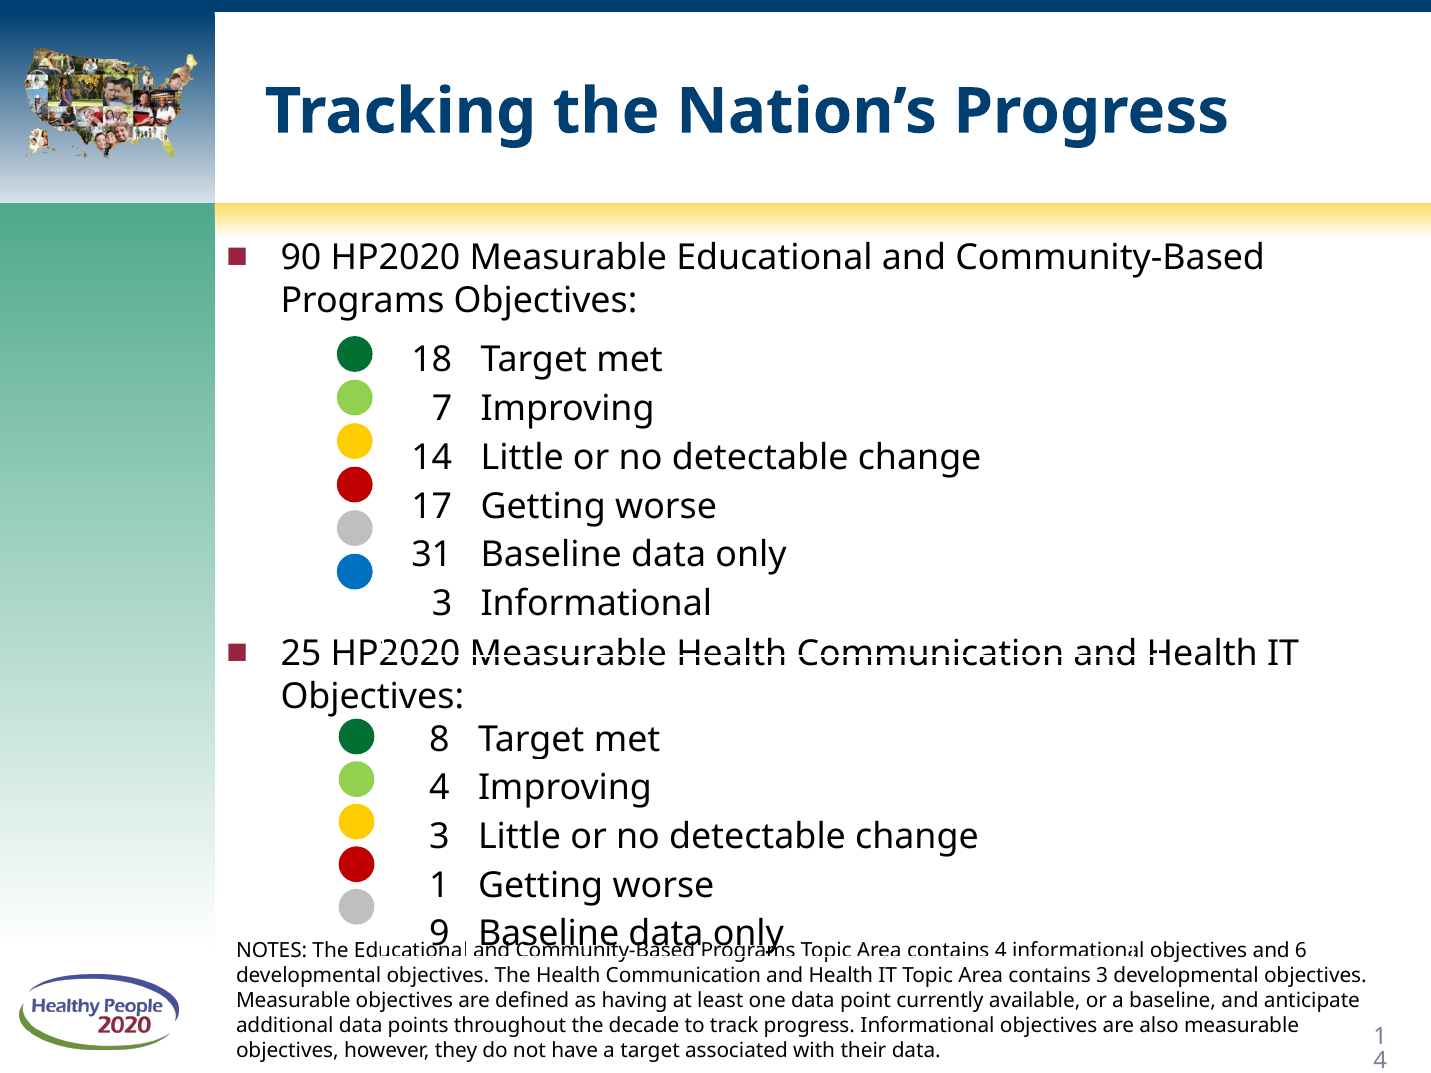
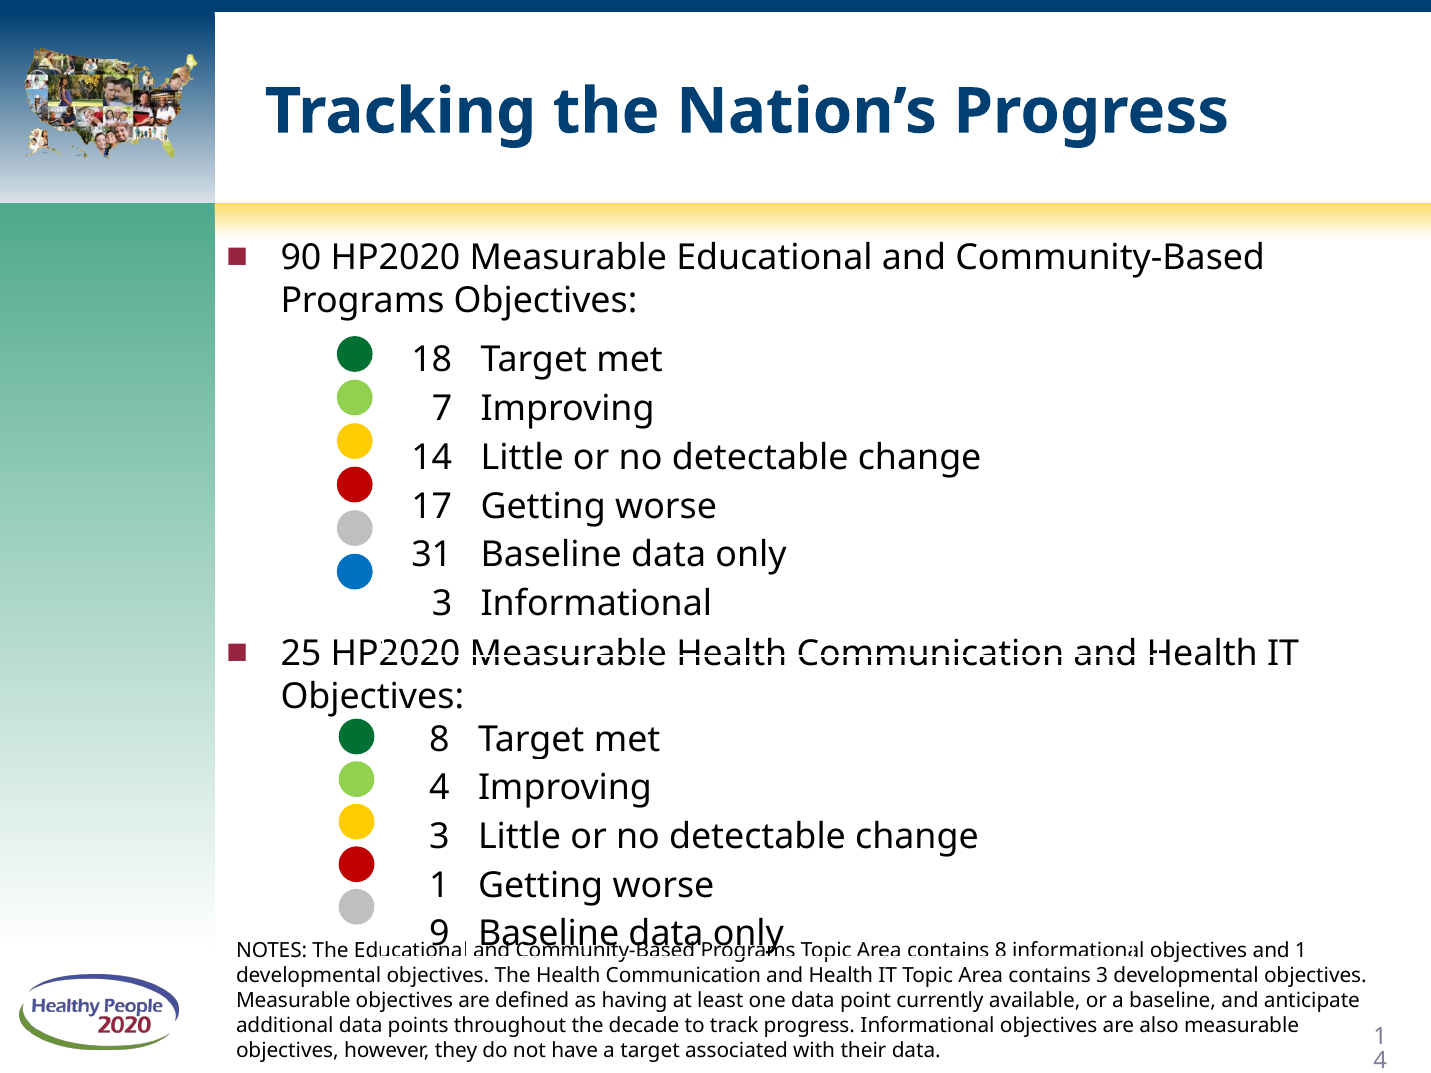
contains 4: 4 -> 8
and 6: 6 -> 1
